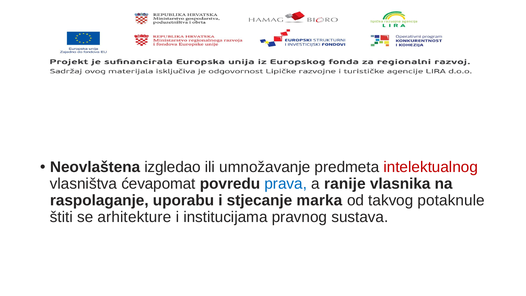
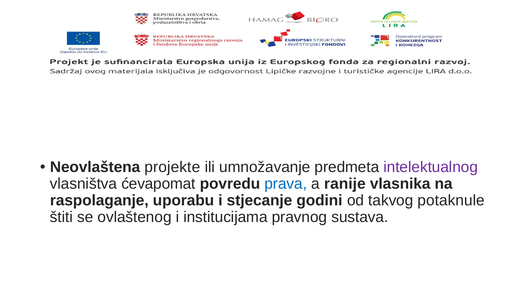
izgledao: izgledao -> projekte
intelektualnog colour: red -> purple
marka: marka -> godini
arhitekture: arhitekture -> ovlaštenog
